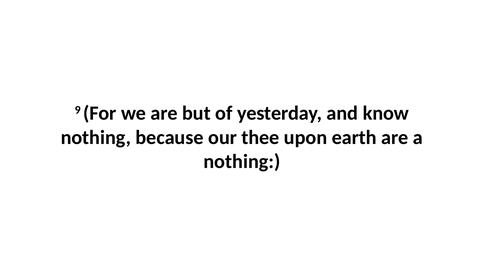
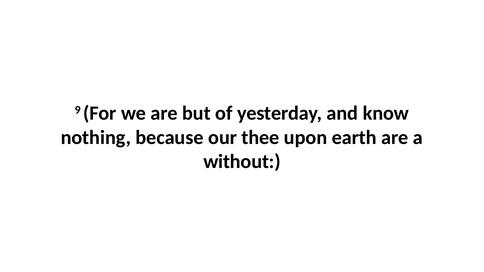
nothing at (242, 162): nothing -> without
